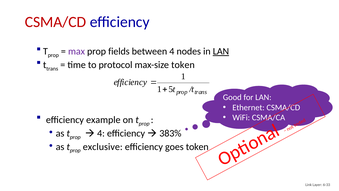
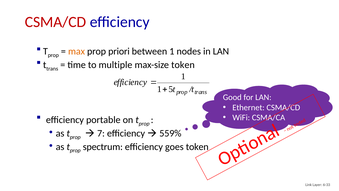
max colour: purple -> orange
fields: fields -> priori
between 4: 4 -> 1
LAN at (221, 51) underline: present -> none
protocol: protocol -> multiple
example: example -> portable
4 at (101, 133): 4 -> 7
383%: 383% -> 559%
exclusive: exclusive -> spectrum
